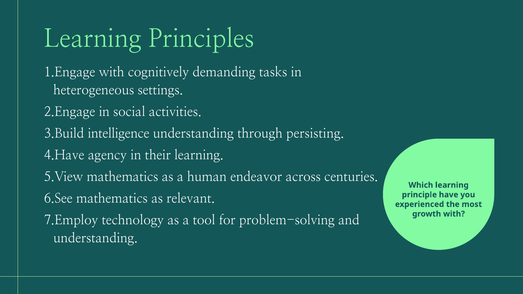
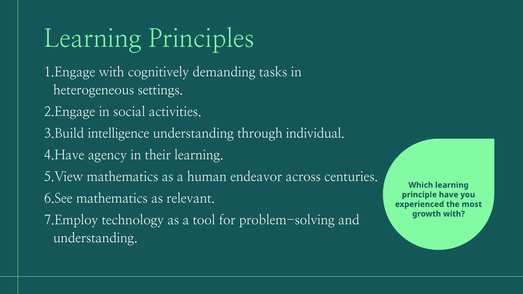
persisting: persisting -> individual
